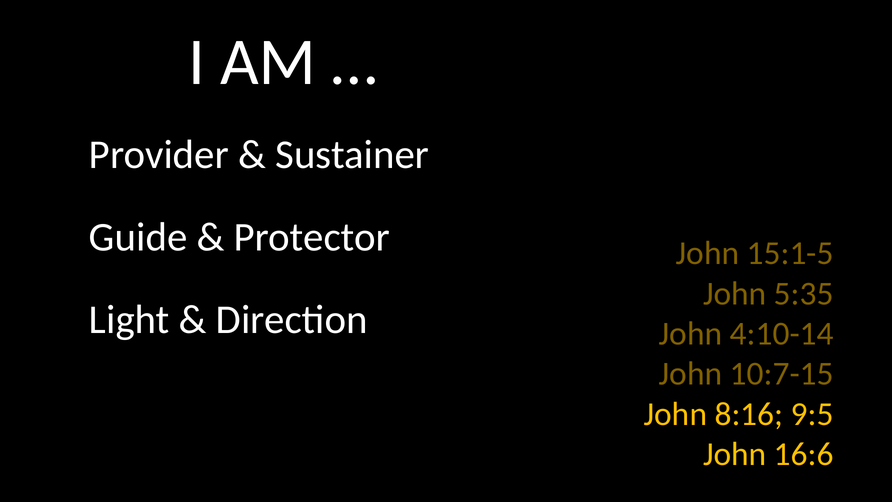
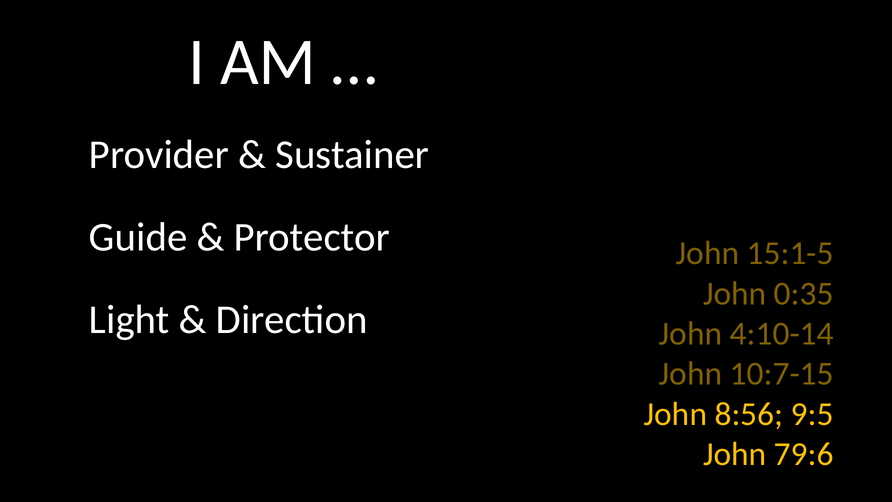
5:35: 5:35 -> 0:35
8:16: 8:16 -> 8:56
16:6: 16:6 -> 79:6
